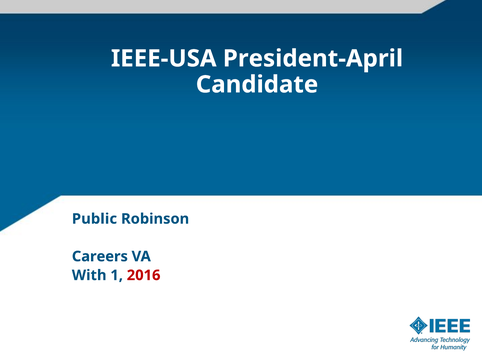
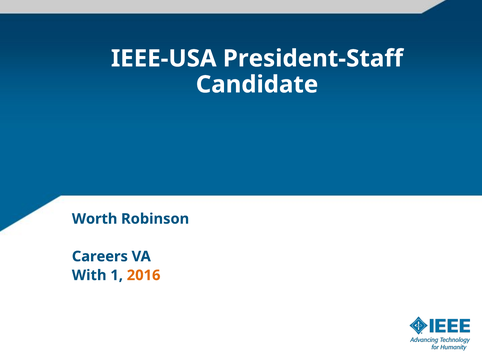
President-April: President-April -> President-Staff
Public: Public -> Worth
2016 colour: red -> orange
